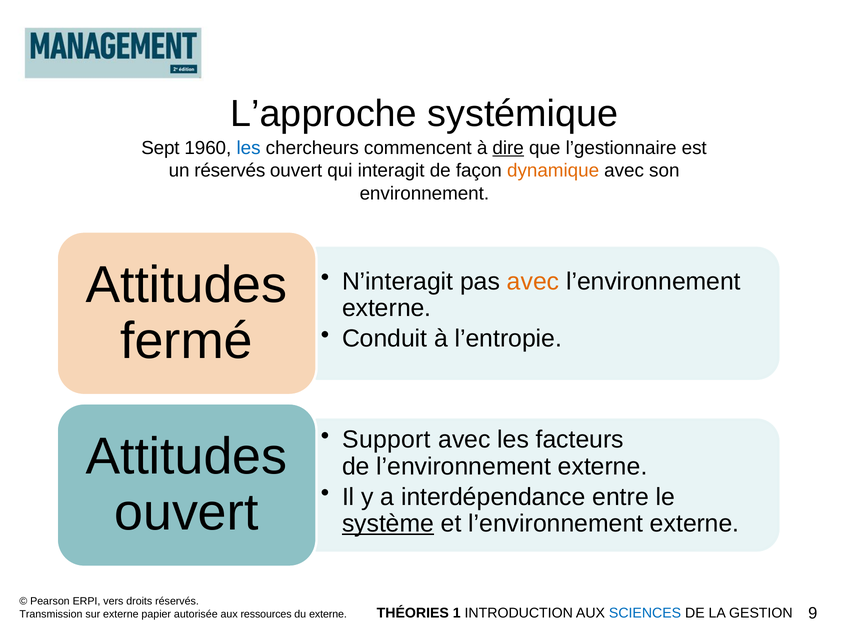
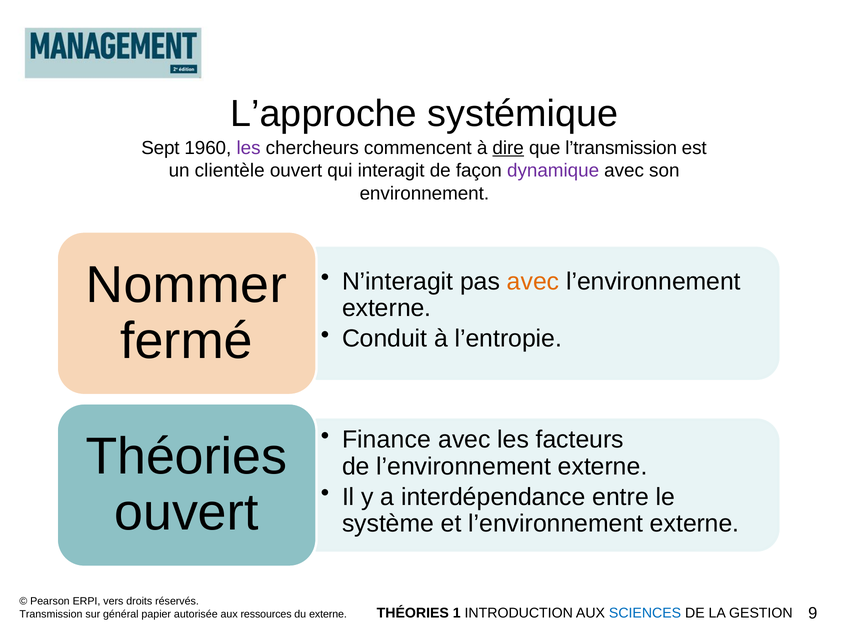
les at (249, 148) colour: blue -> purple
l’gestionnaire: l’gestionnaire -> l’transmission
un réservés: réservés -> clientèle
dynamique colour: orange -> purple
Attitudes at (186, 285): Attitudes -> Nommer
Support: Support -> Finance
Attitudes at (186, 457): Attitudes -> Théories
système underline: present -> none
sur externe: externe -> général
